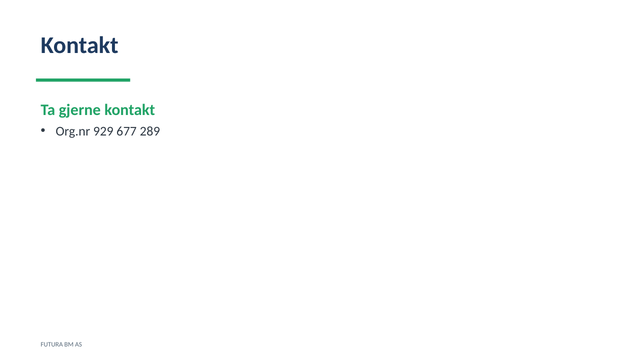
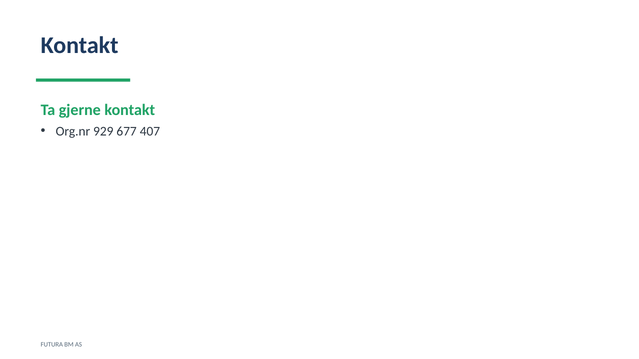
289: 289 -> 407
